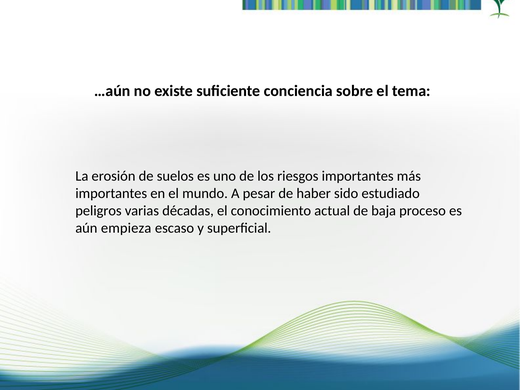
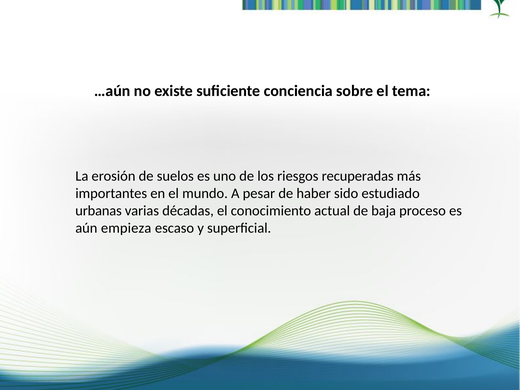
riesgos importantes: importantes -> recuperadas
peligros: peligros -> urbanas
